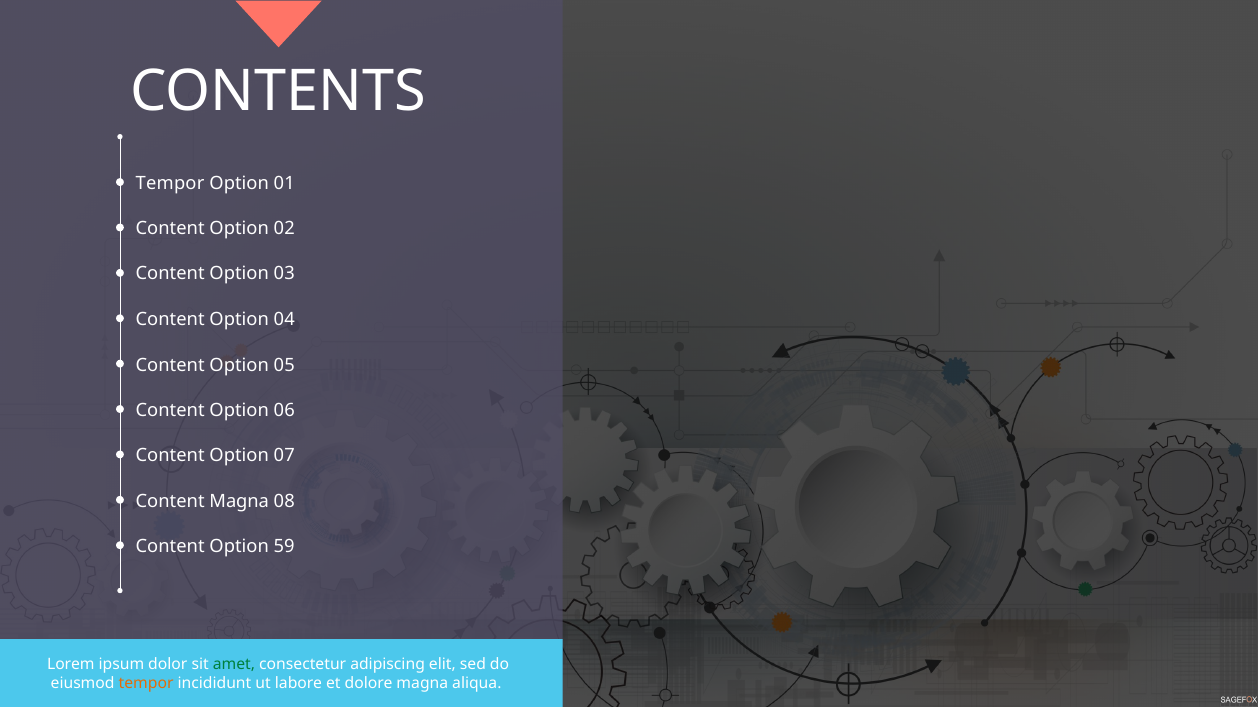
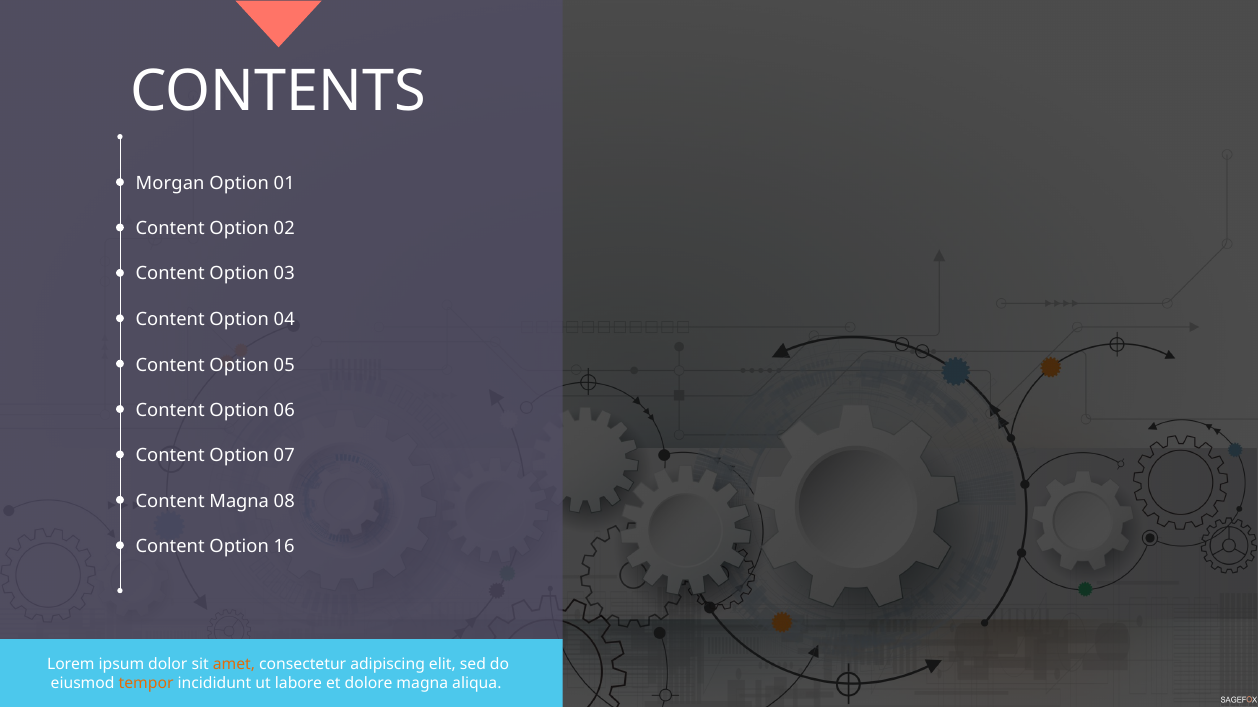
Tempor at (170, 183): Tempor -> Morgan
59: 59 -> 16
amet colour: green -> orange
